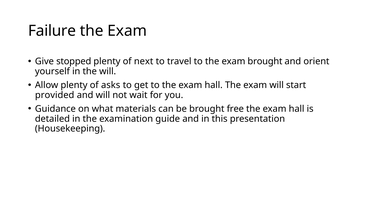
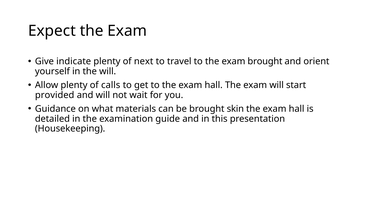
Failure: Failure -> Expect
stopped: stopped -> indicate
asks: asks -> calls
free: free -> skin
